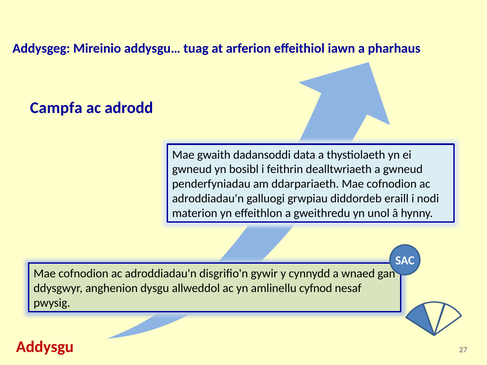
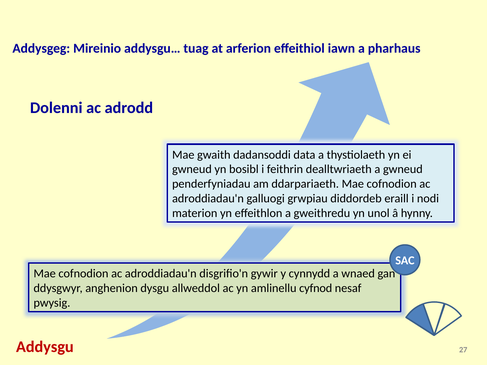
Campfa: Campfa -> Dolenni
